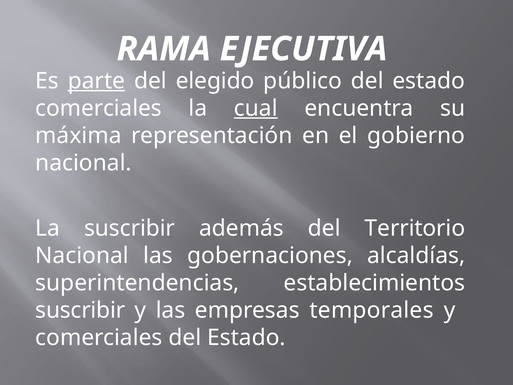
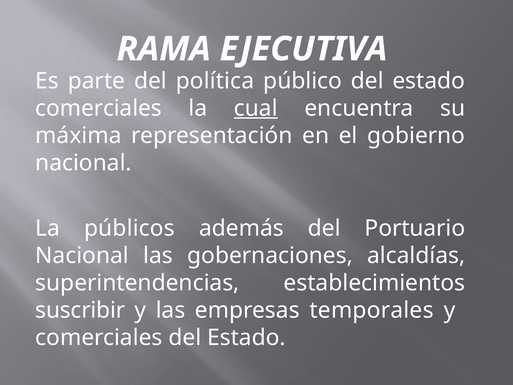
parte underline: present -> none
elegido: elegido -> política
La suscribir: suscribir -> públicos
Territorio: Territorio -> Portuario
